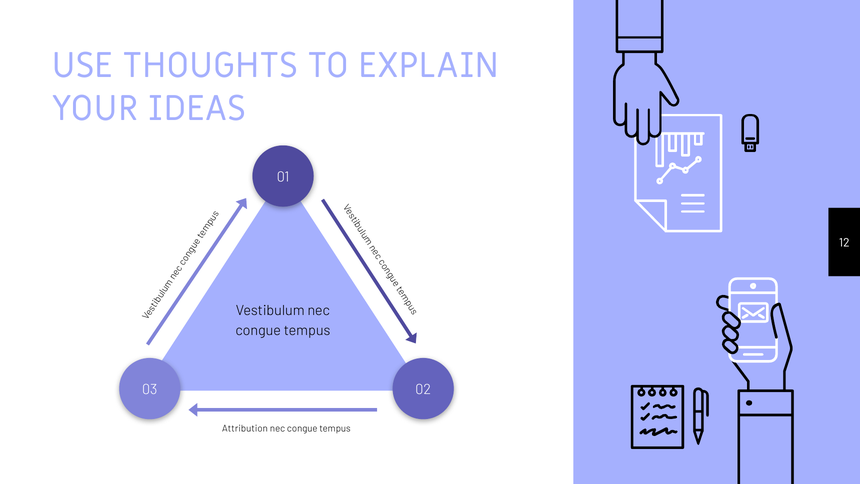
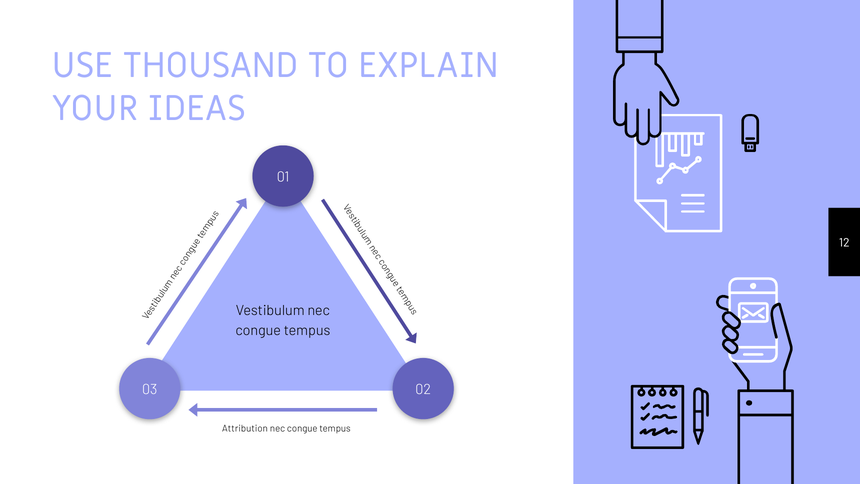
THOUGHTS: THOUGHTS -> THOUSAND
